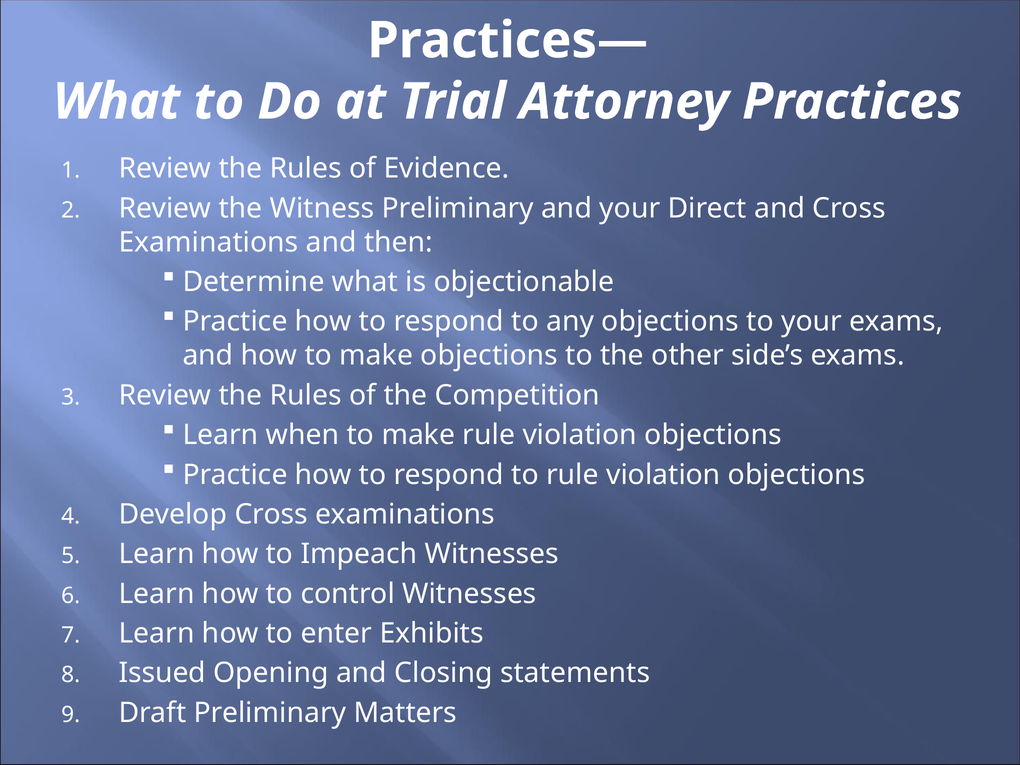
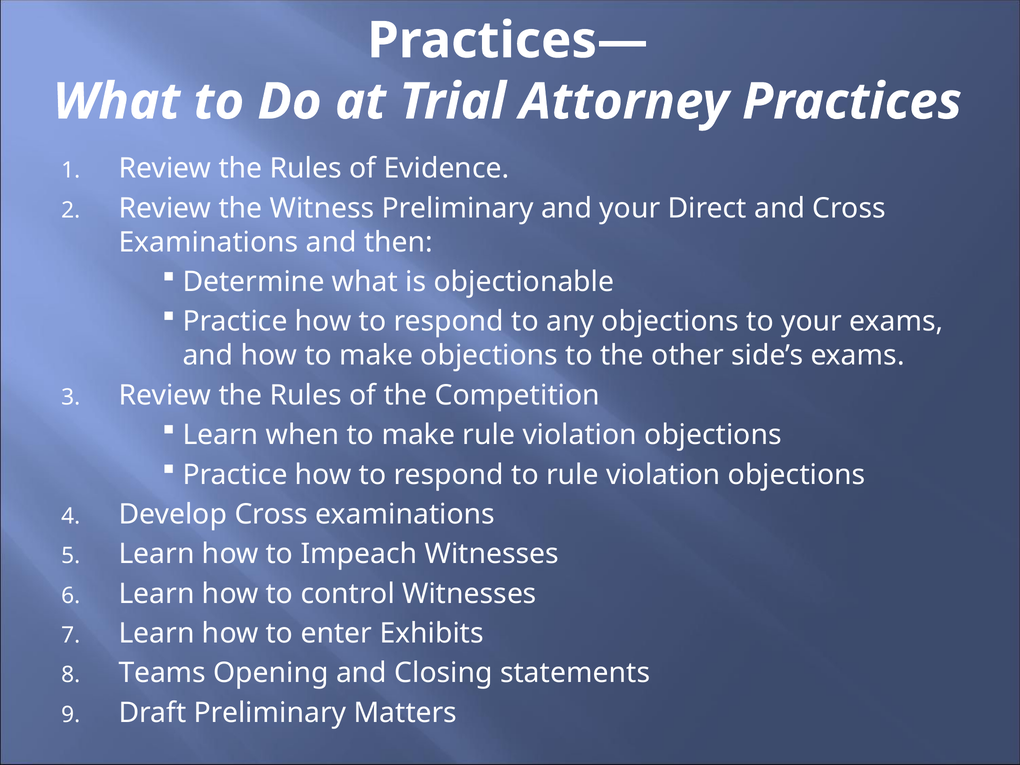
Issued: Issued -> Teams
